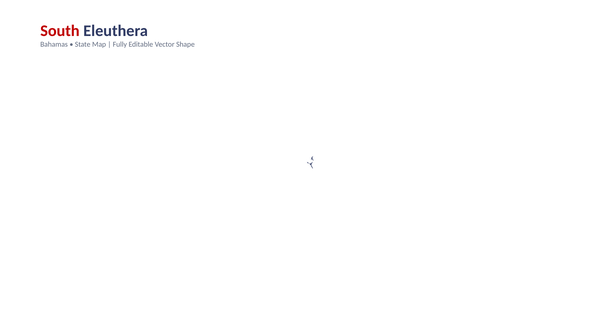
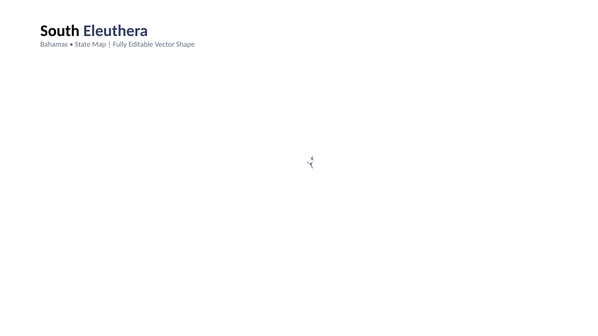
South colour: red -> black
